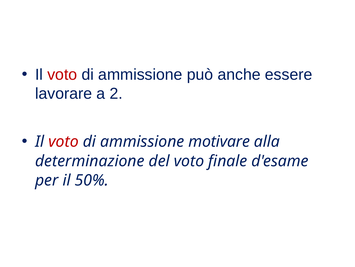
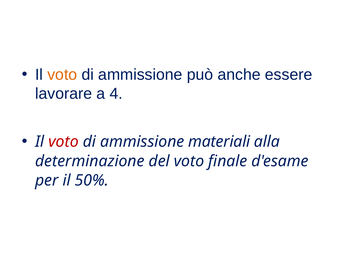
voto at (62, 74) colour: red -> orange
2: 2 -> 4
motivare: motivare -> materiali
